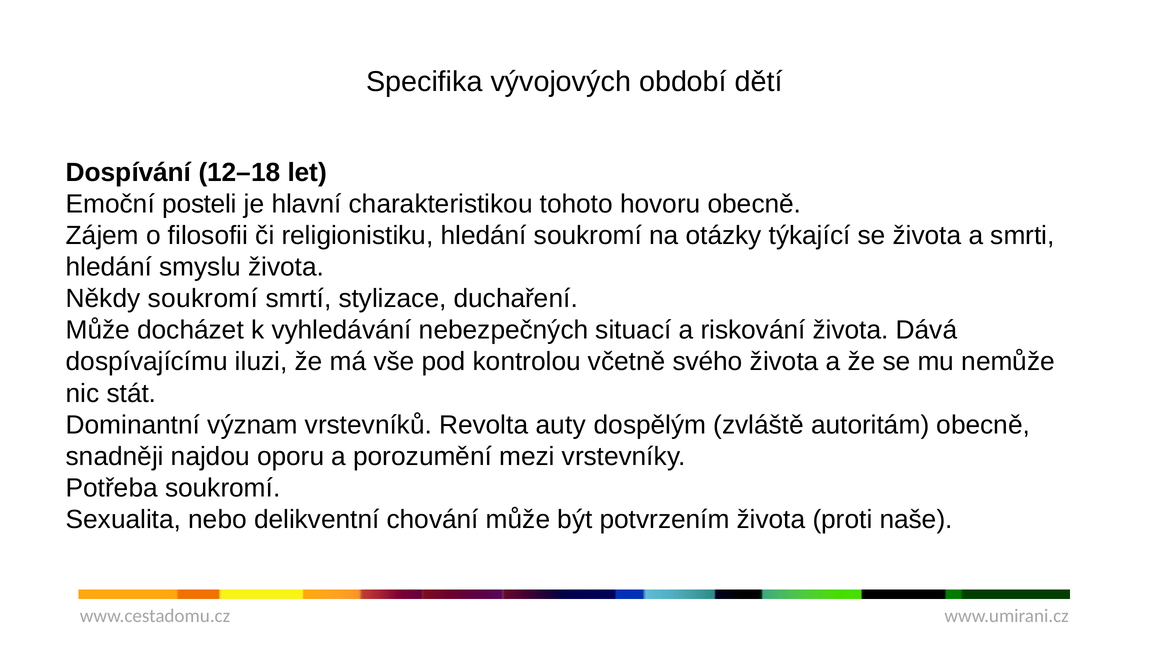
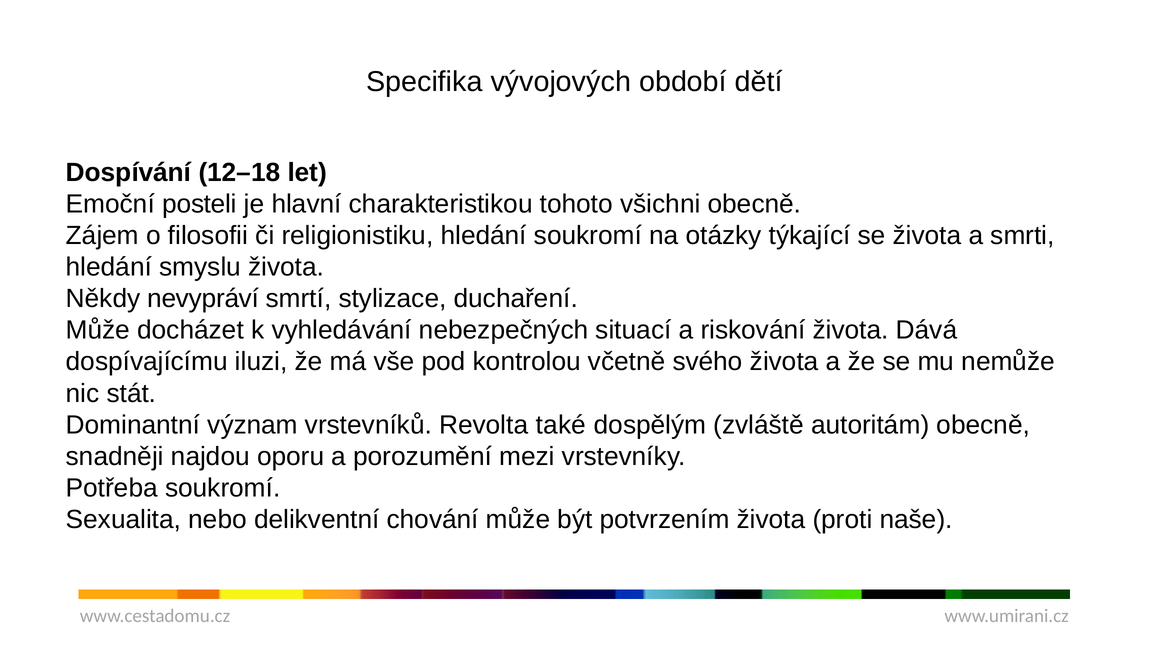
hovoru: hovoru -> všichni
Někdy soukromí: soukromí -> nevypráví
auty: auty -> také
